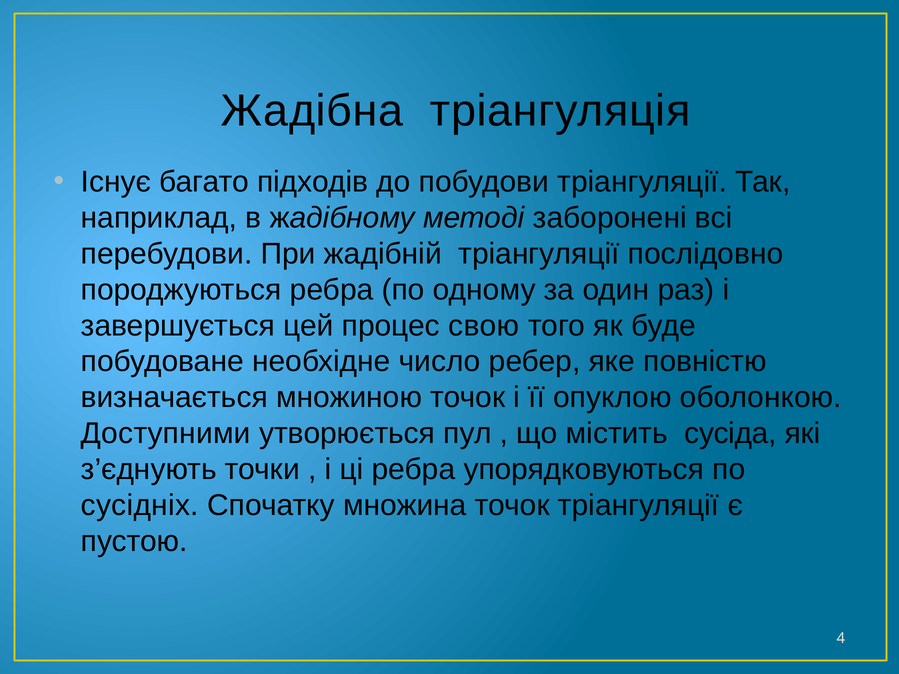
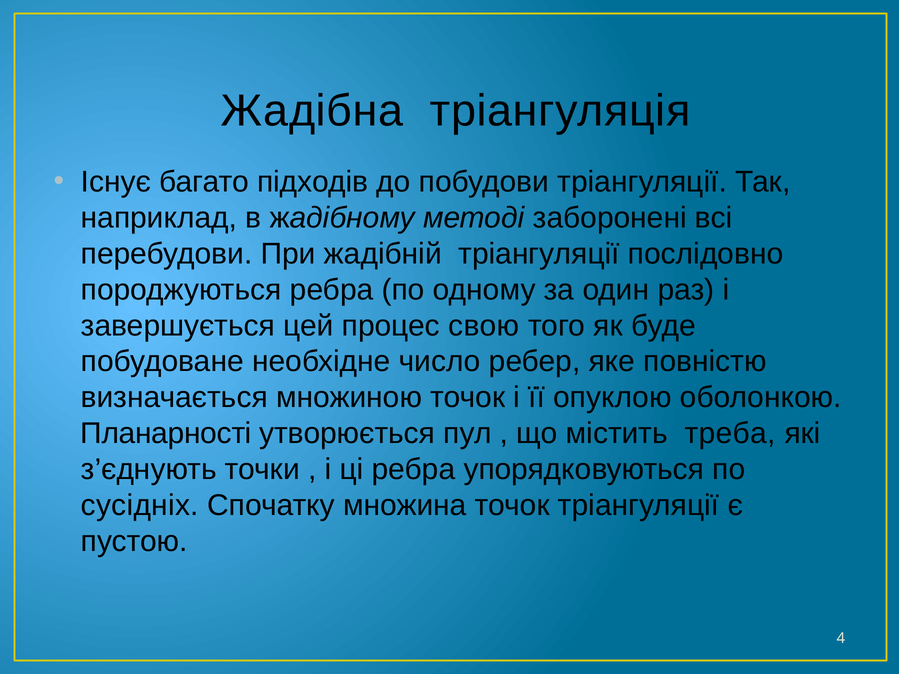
Доступними: Доступними -> Планарності
сусіда: сусіда -> треба
